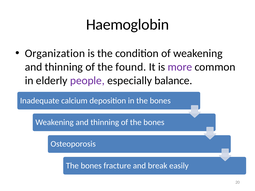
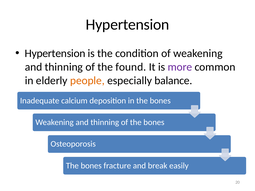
Haemoglobin at (128, 25): Haemoglobin -> Hypertension
Organization at (55, 53): Organization -> Hypertension
people colour: purple -> orange
